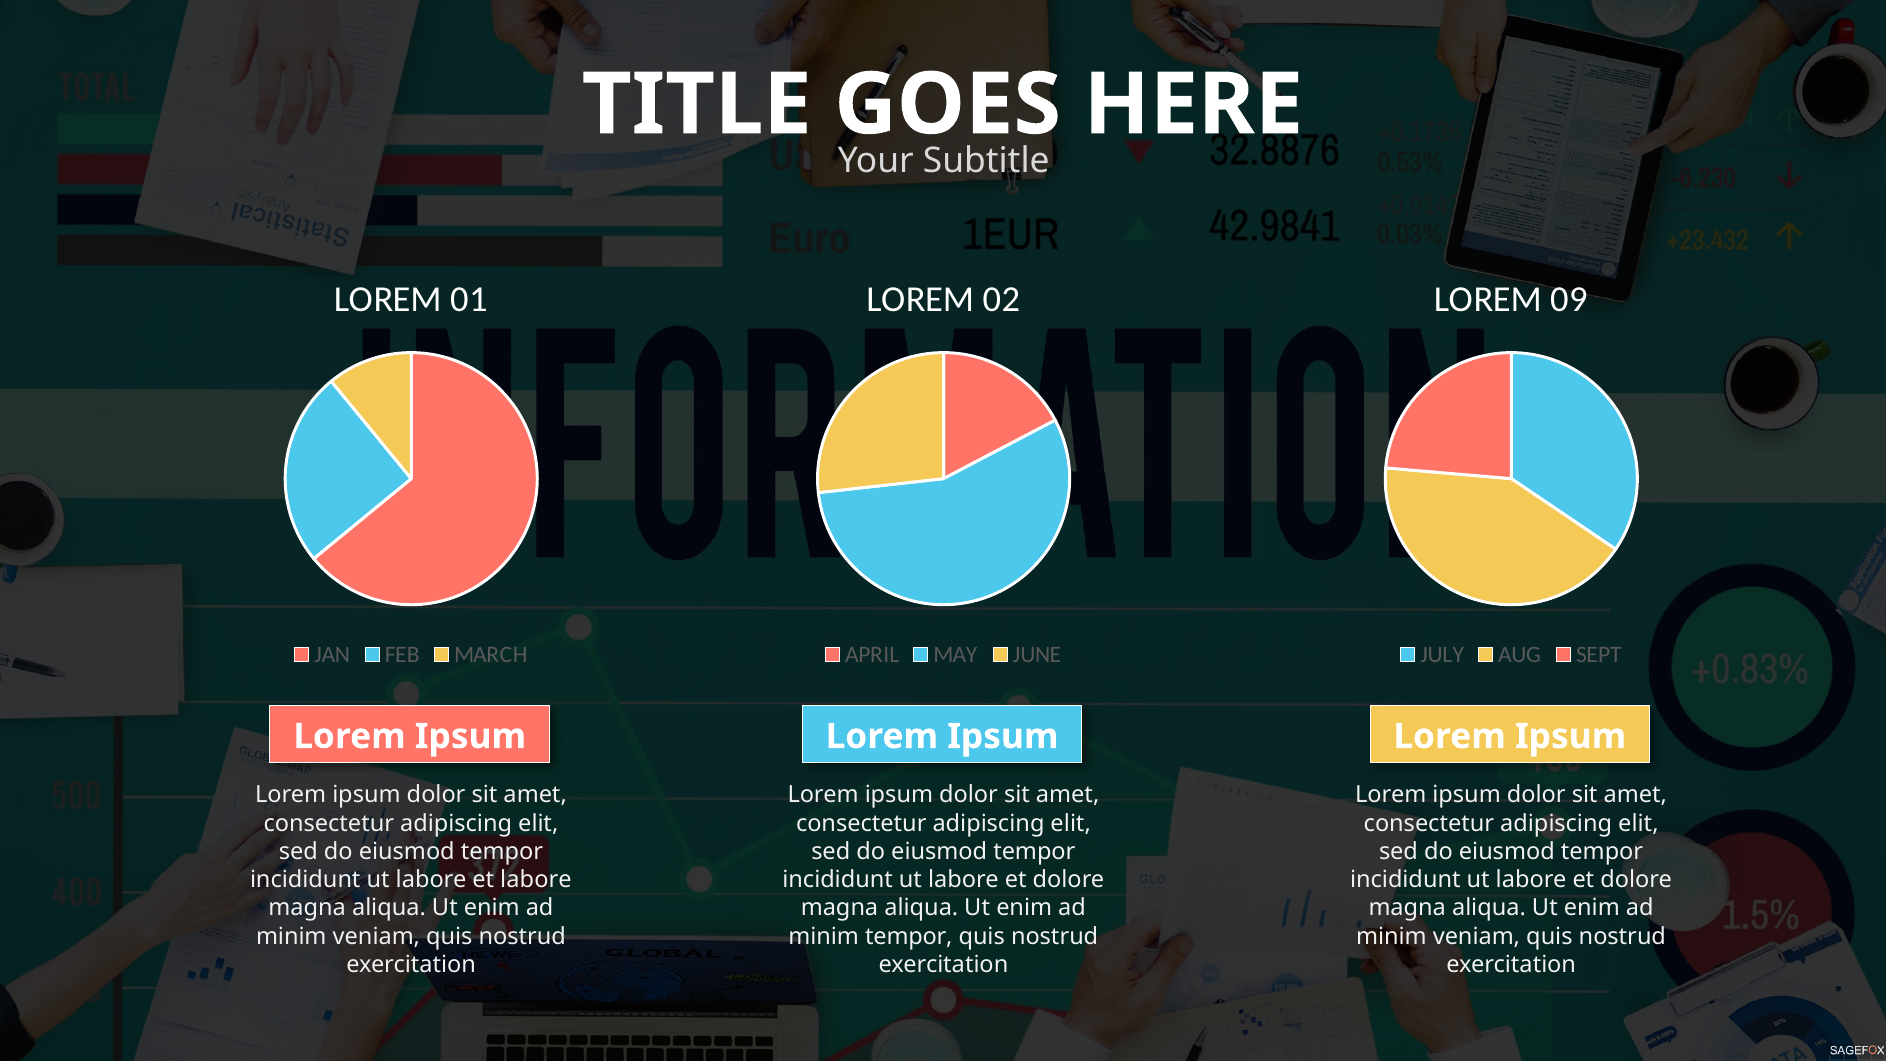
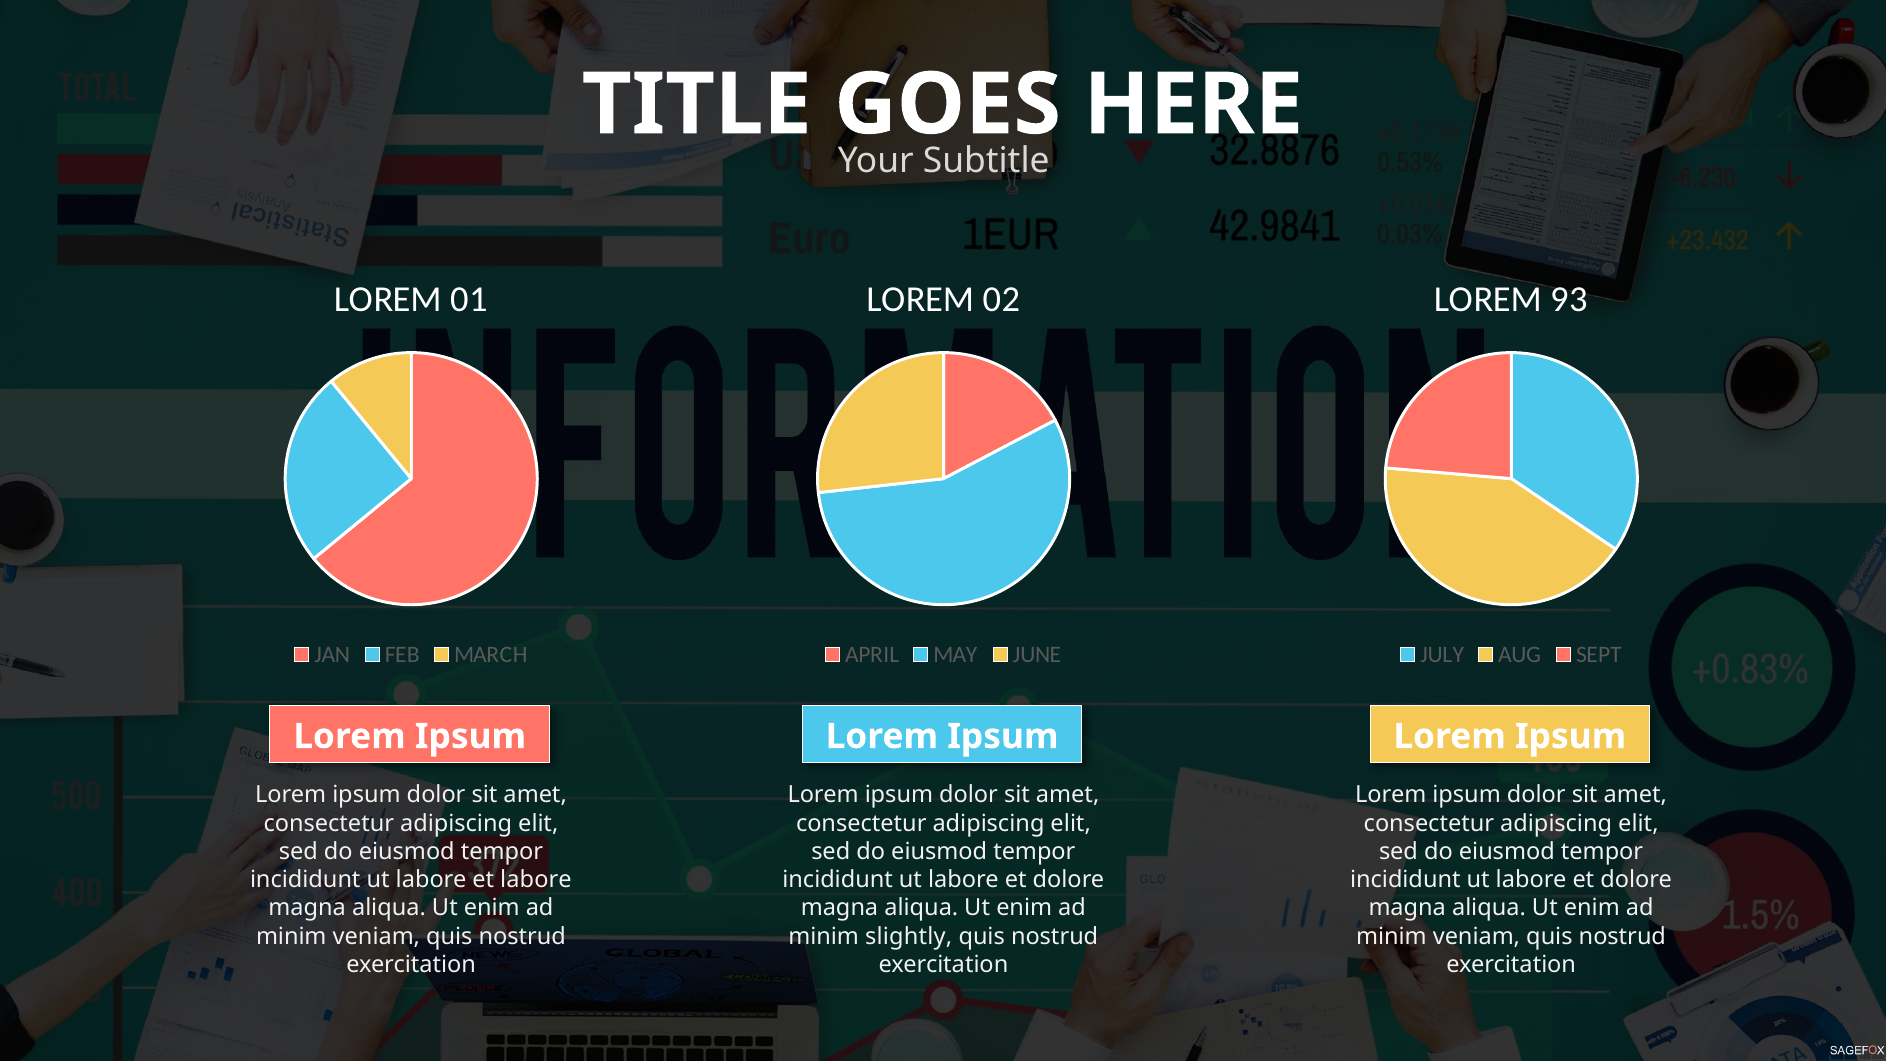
09: 09 -> 93
minim tempor: tempor -> slightly
